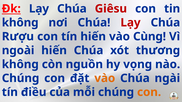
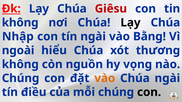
Lạy at (131, 23) colour: red -> black
Rượu: Rượu -> Nhập
tín hiến: hiến -> ngài
Cùng: Cùng -> Bằng
ngoài hiến: hiến -> hiểu
con at (149, 92) colour: orange -> black
